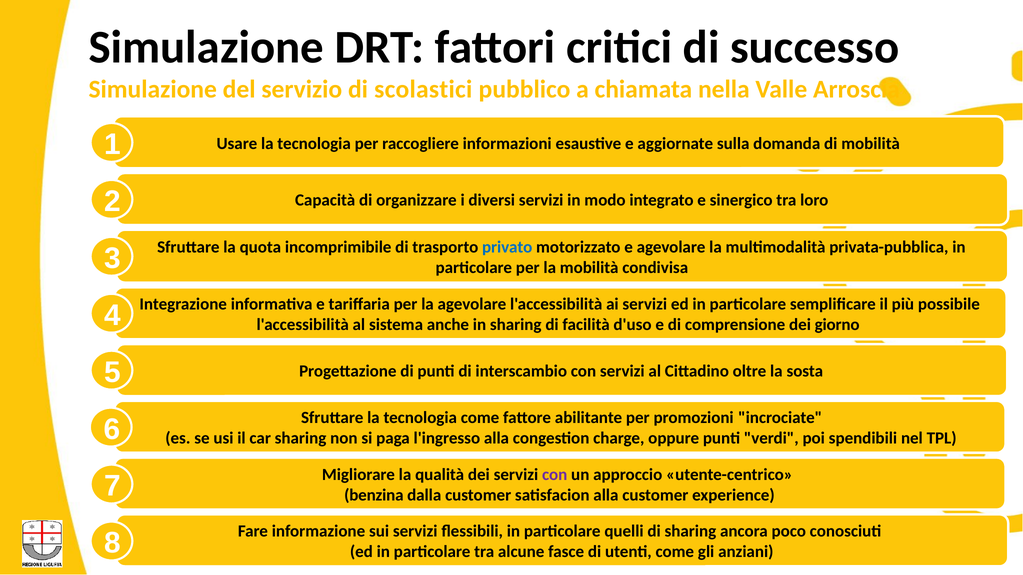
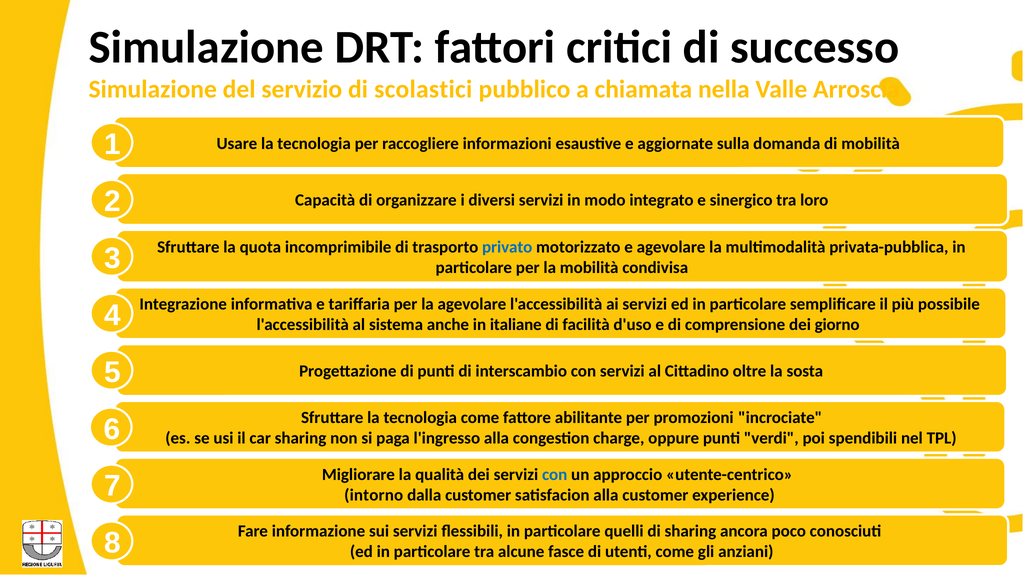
in sharing: sharing -> italiane
con at (555, 475) colour: purple -> blue
benzina: benzina -> intorno
